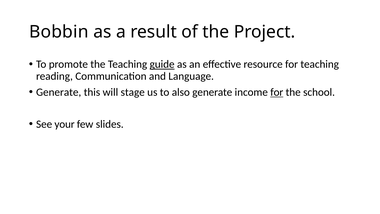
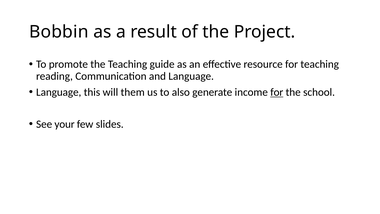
guide underline: present -> none
Generate at (59, 92): Generate -> Language
stage: stage -> them
